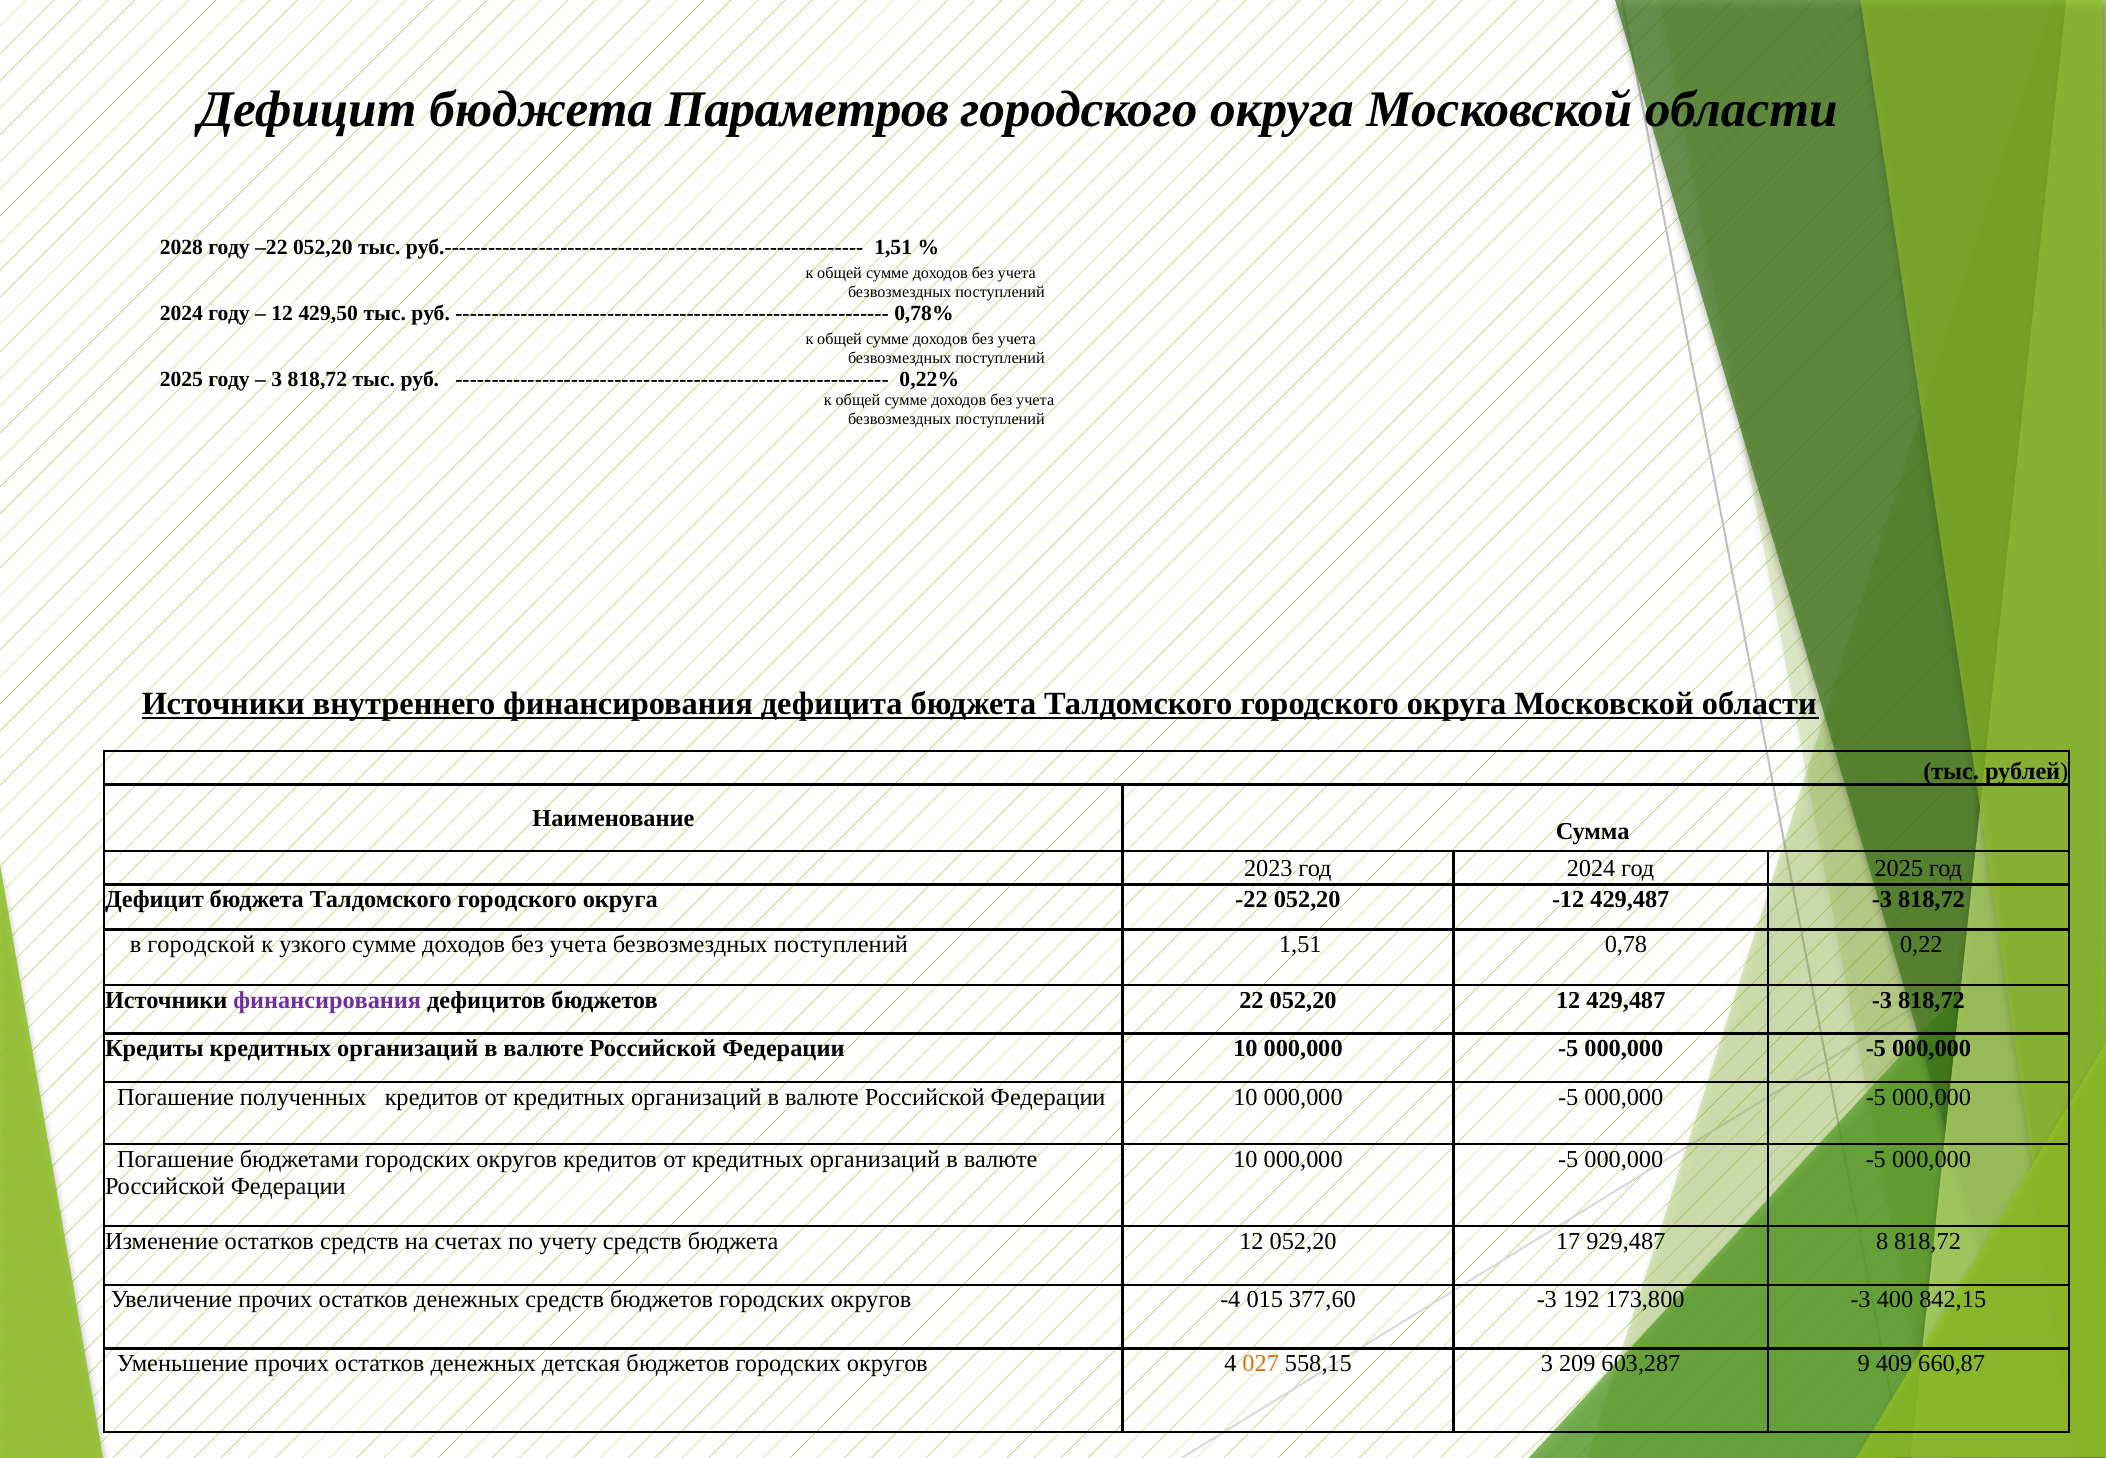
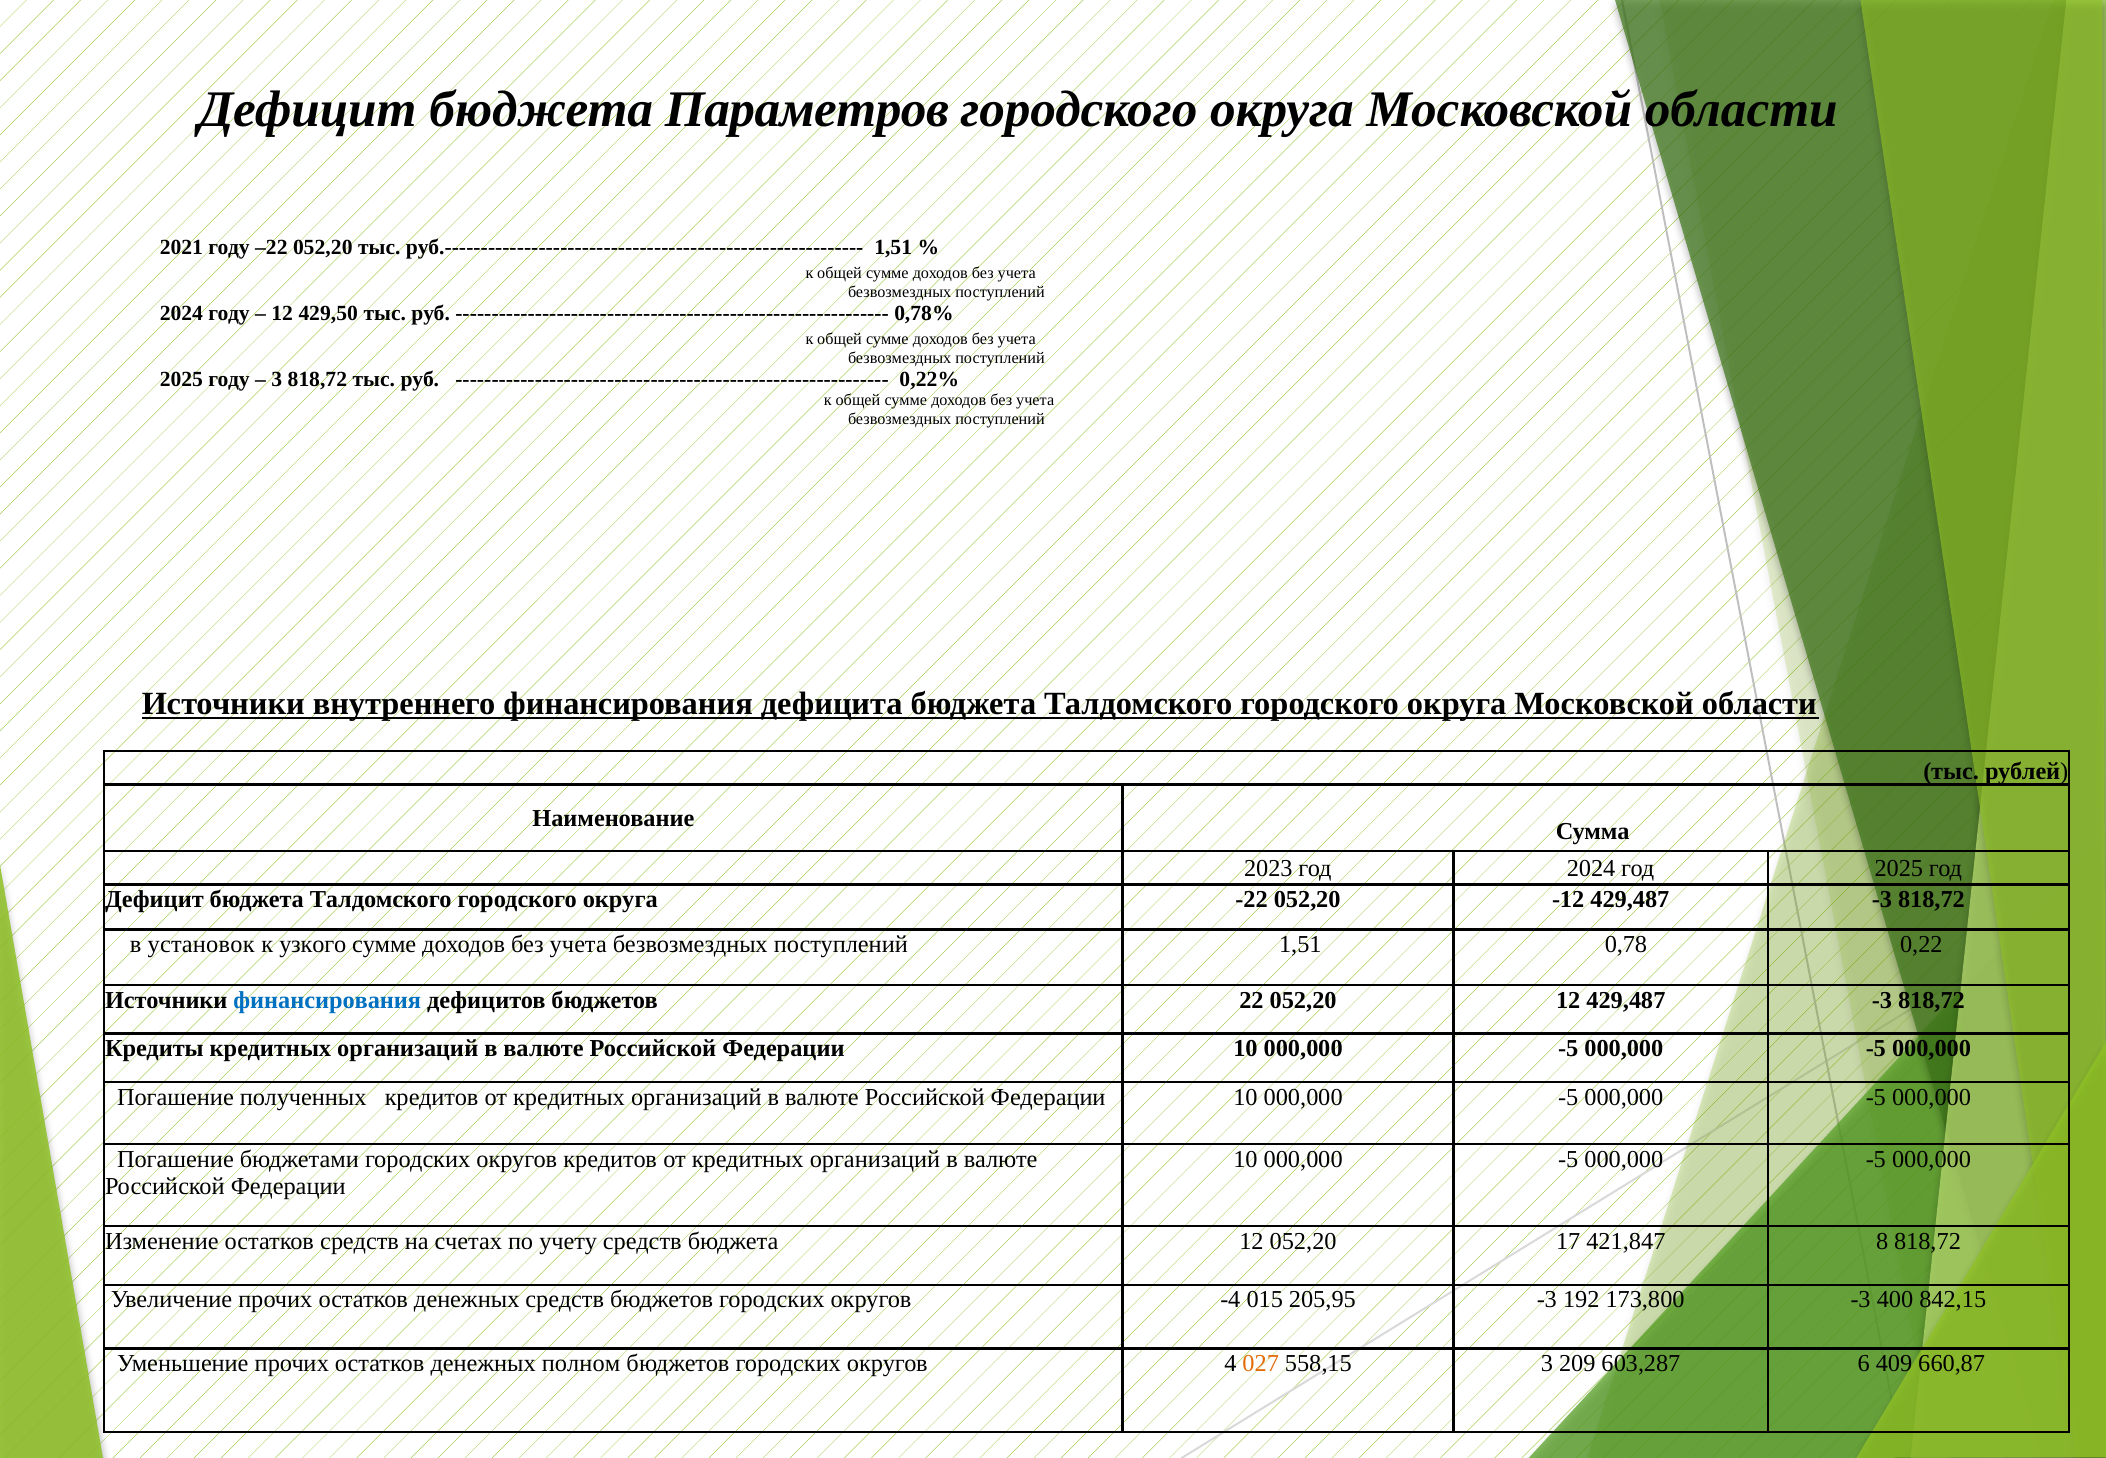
2028: 2028 -> 2021
городской: городской -> установок
финансирования at (327, 1000) colour: purple -> blue
929,487: 929,487 -> 421,847
377,60: 377,60 -> 205,95
детская: детская -> полном
9: 9 -> 6
